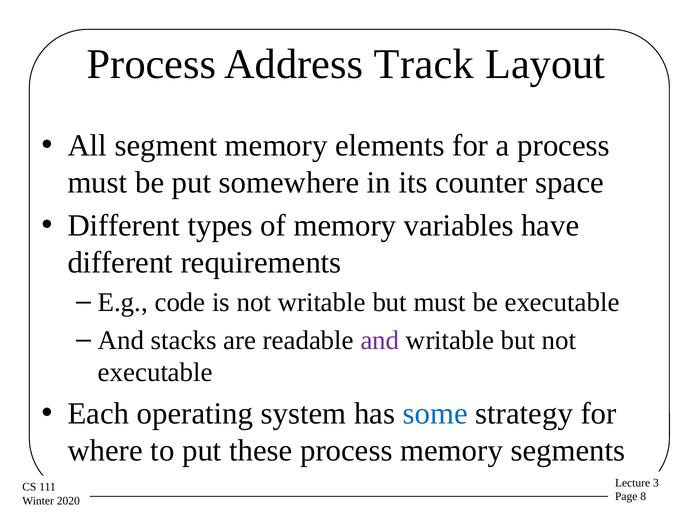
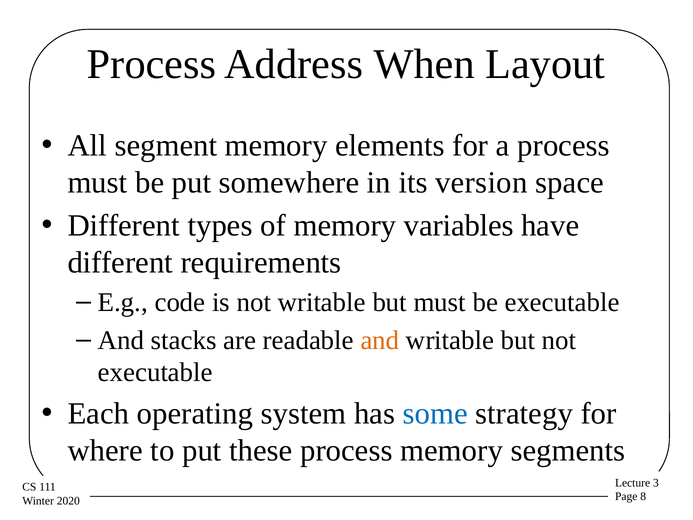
Track: Track -> When
counter: counter -> version
and at (380, 340) colour: purple -> orange
